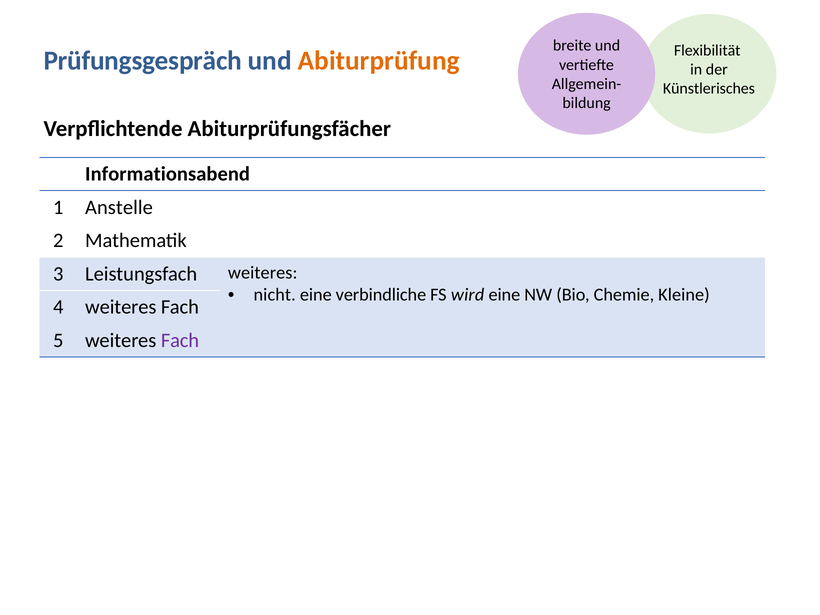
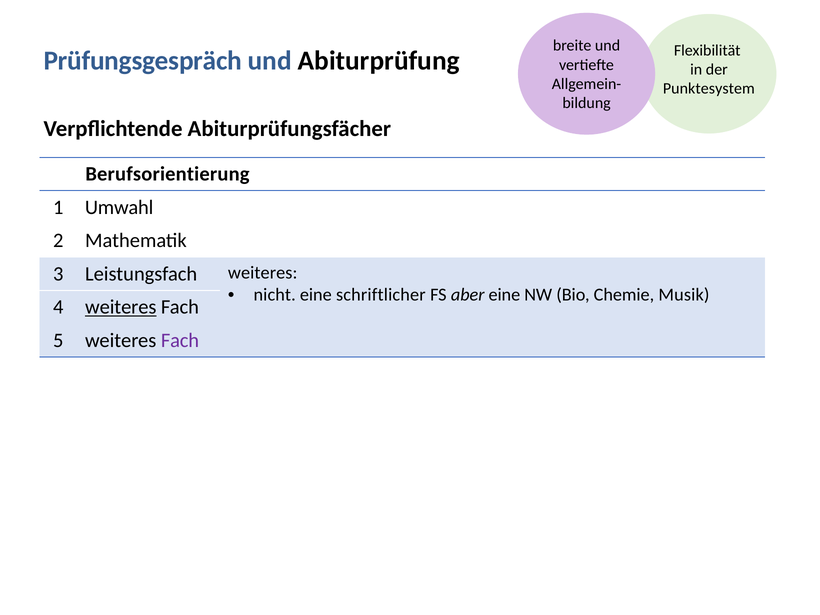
Abiturprüfung colour: orange -> black
Künstlerisches: Künstlerisches -> Punktesystem
Informationsabend: Informationsabend -> Berufsorientierung
Anstelle: Anstelle -> Umwahl
verbindliche: verbindliche -> schriftlicher
wird: wird -> aber
Kleine: Kleine -> Musik
weiteres at (121, 307) underline: none -> present
